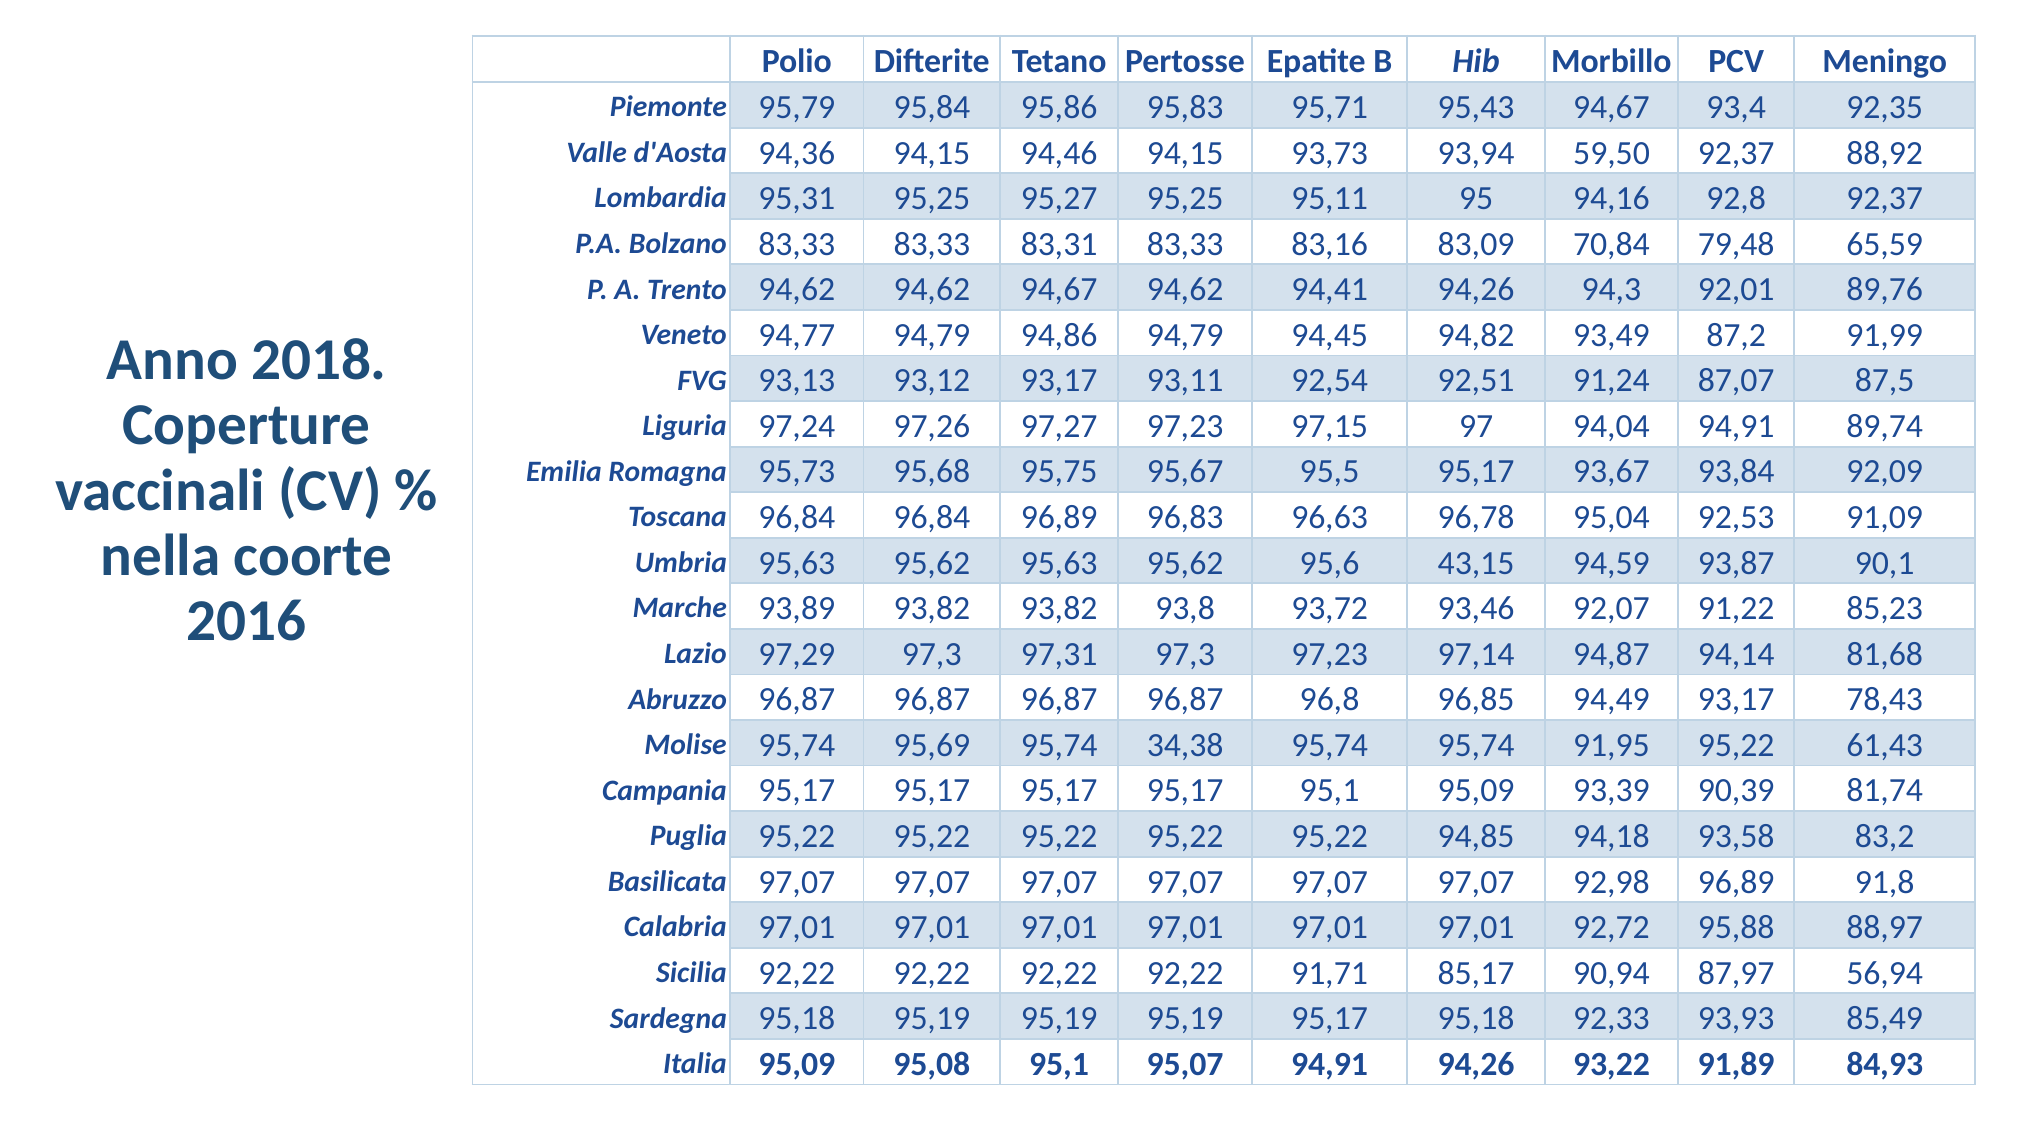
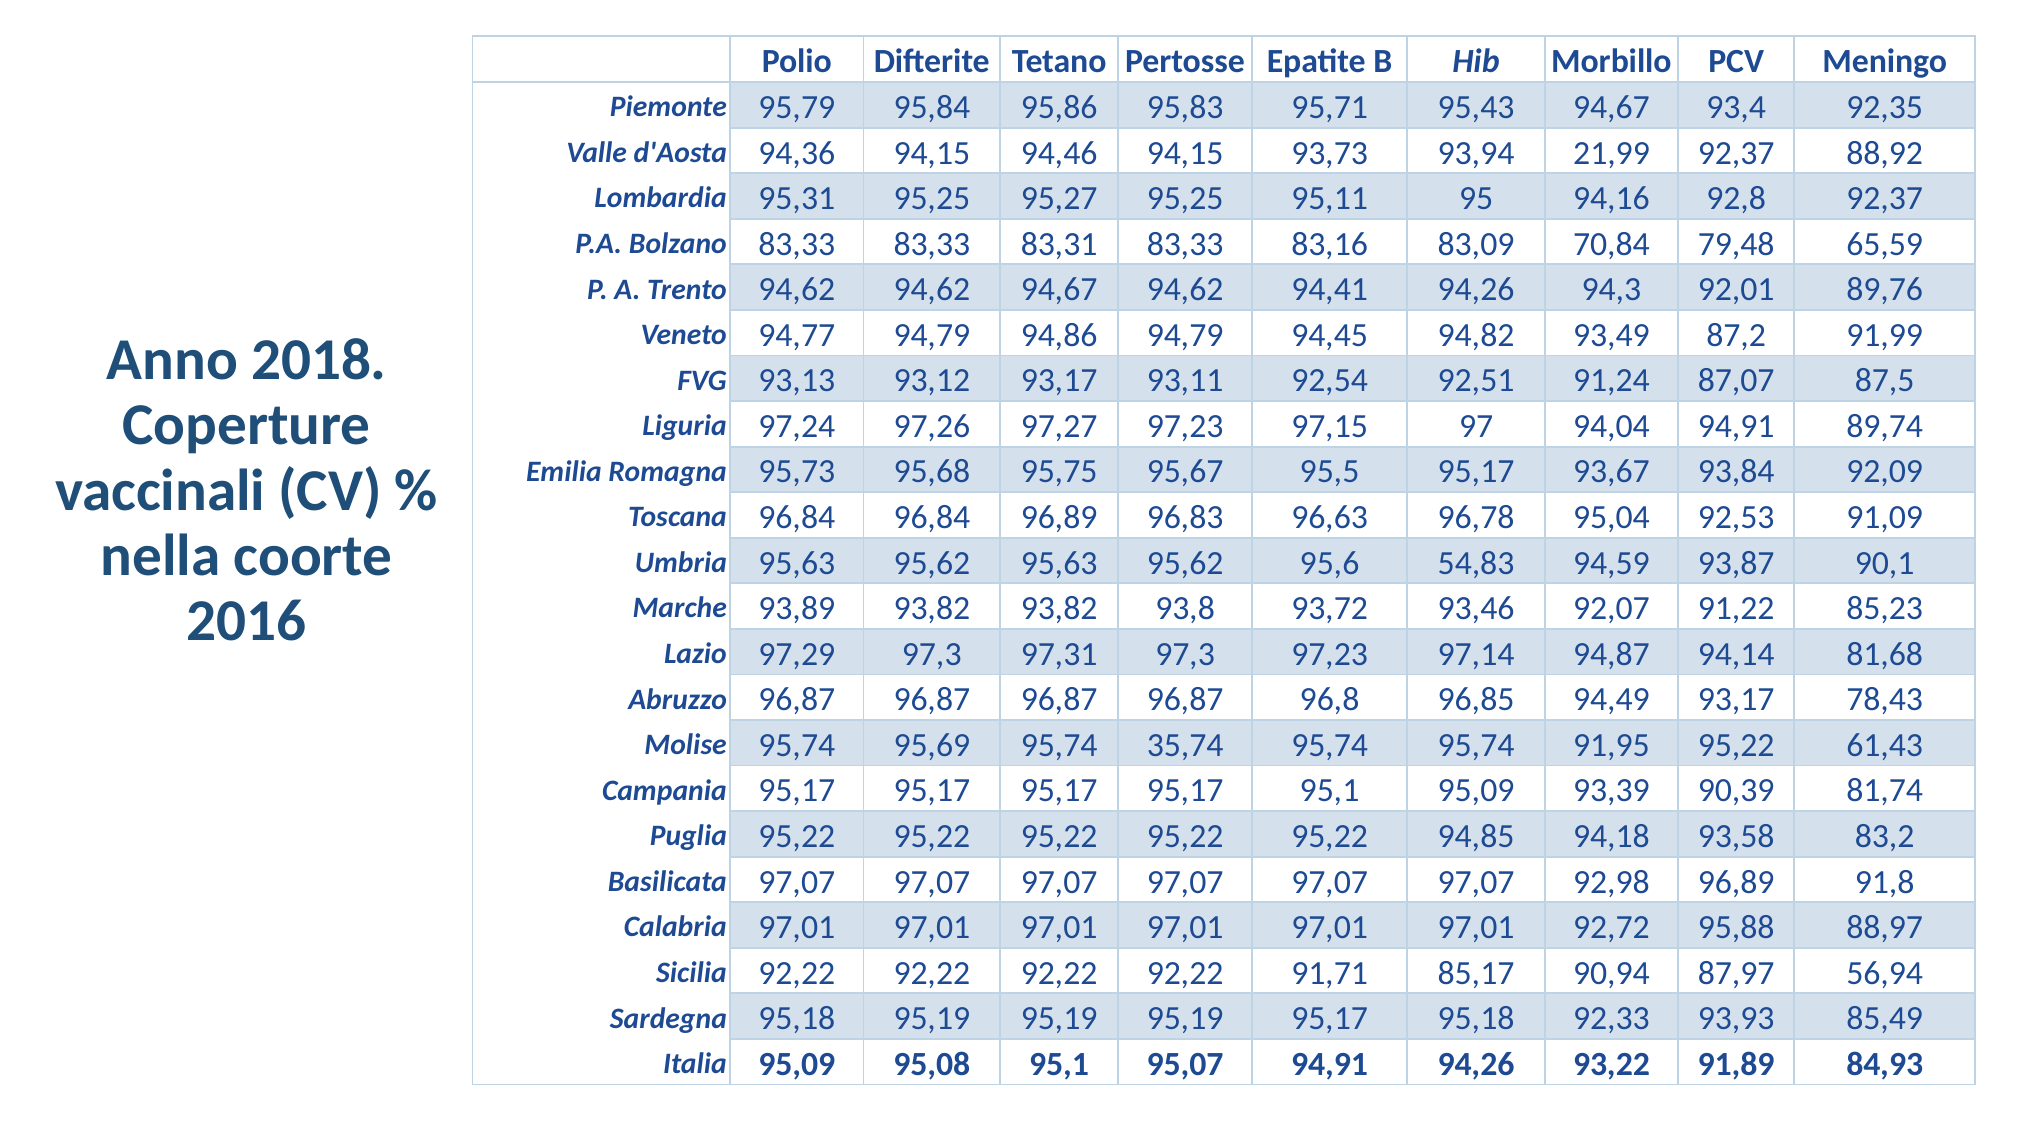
59,50: 59,50 -> 21,99
43,15: 43,15 -> 54,83
34,38: 34,38 -> 35,74
